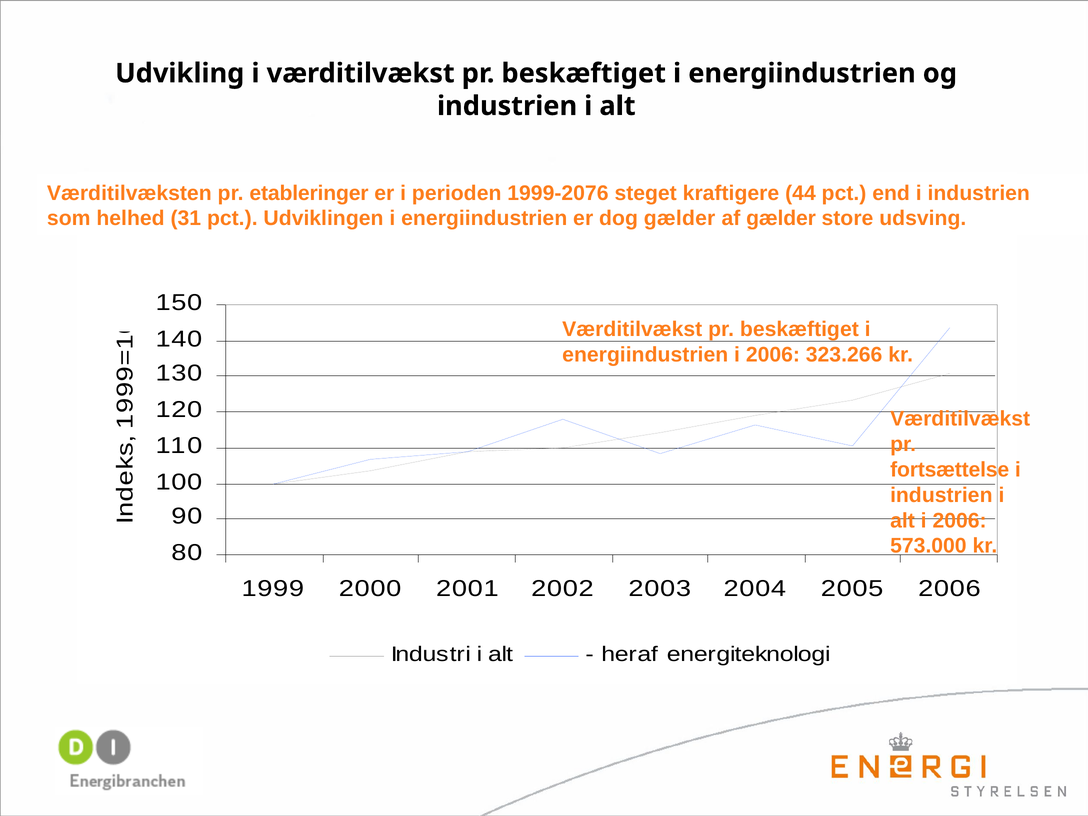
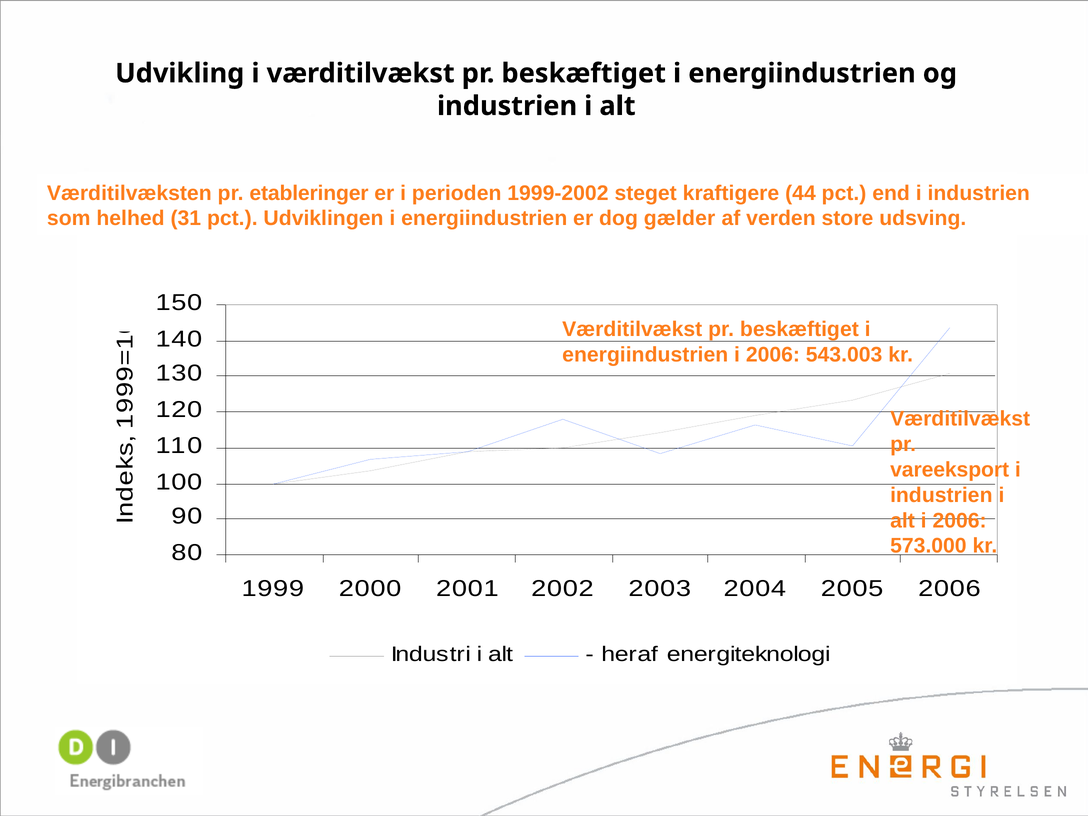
1999-2076: 1999-2076 -> 1999-2002
af gælder: gælder -> verden
323.266: 323.266 -> 543.003
fortsættelse: fortsættelse -> vareeksport
